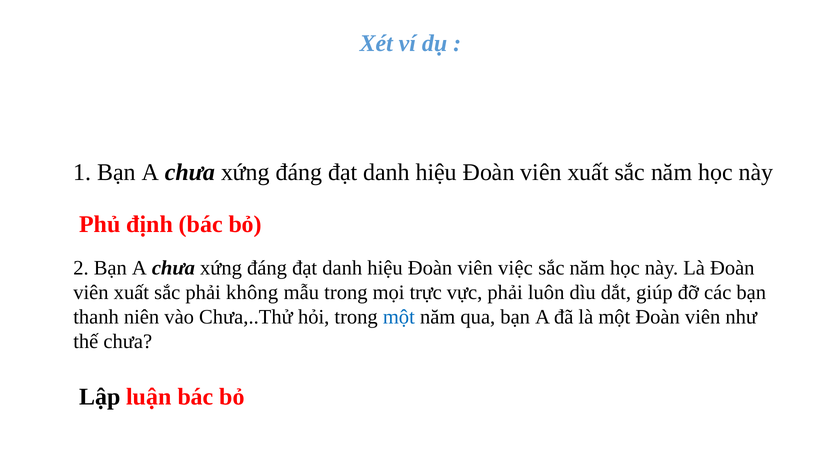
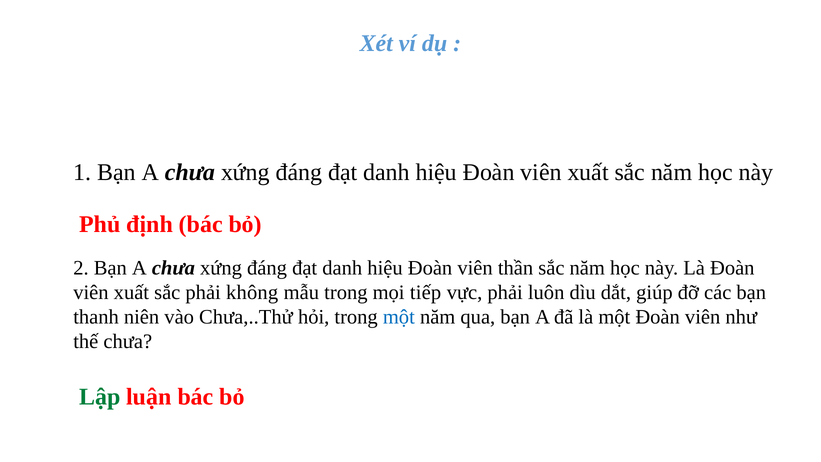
việc: việc -> thần
trực: trực -> tiếp
Lập colour: black -> green
